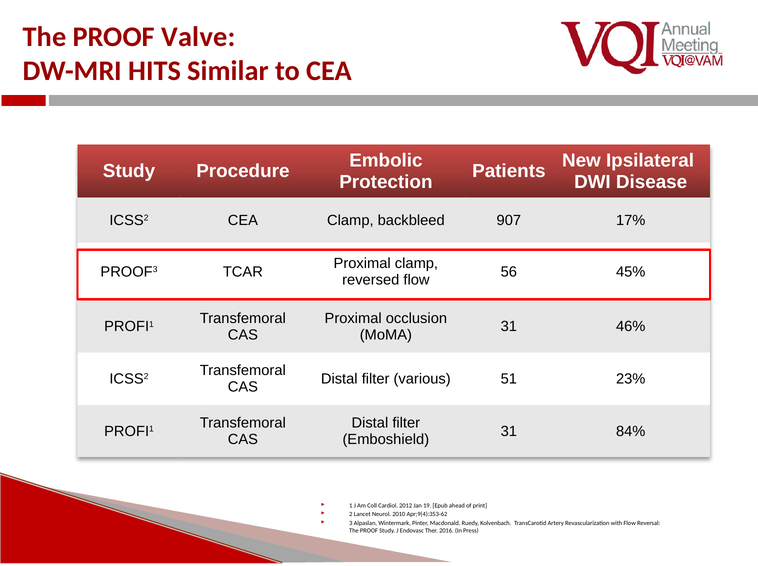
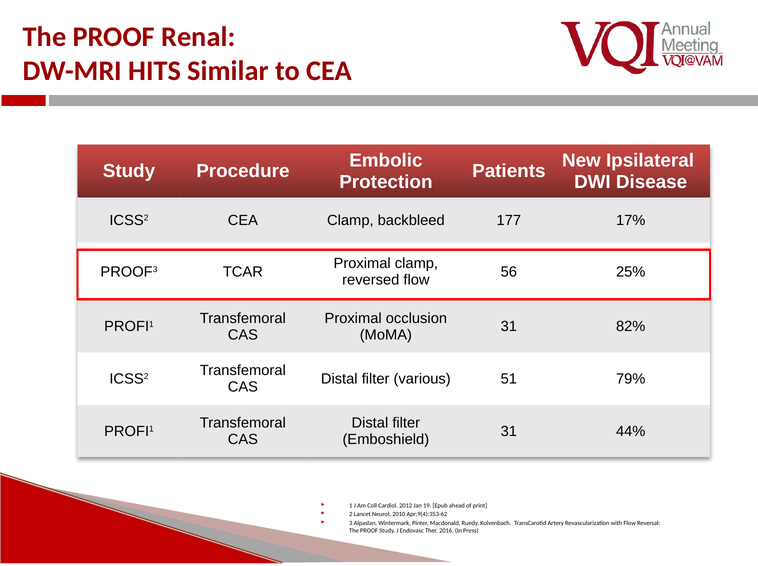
Valve: Valve -> Renal
907: 907 -> 177
45%: 45% -> 25%
46%: 46% -> 82%
23%: 23% -> 79%
84%: 84% -> 44%
